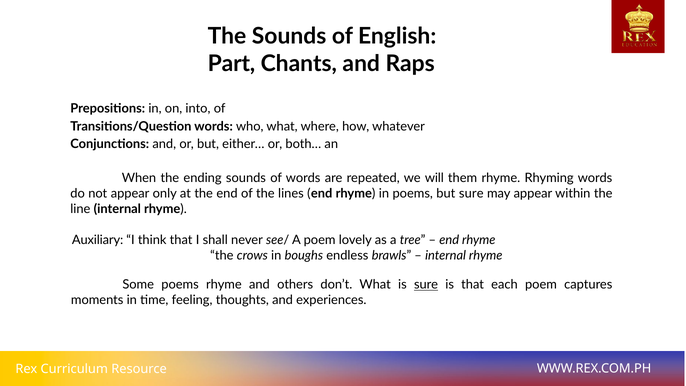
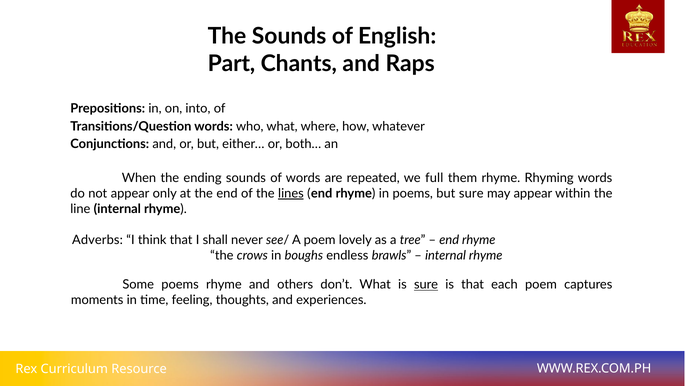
will: will -> full
lines underline: none -> present
Auxiliary: Auxiliary -> Adverbs
